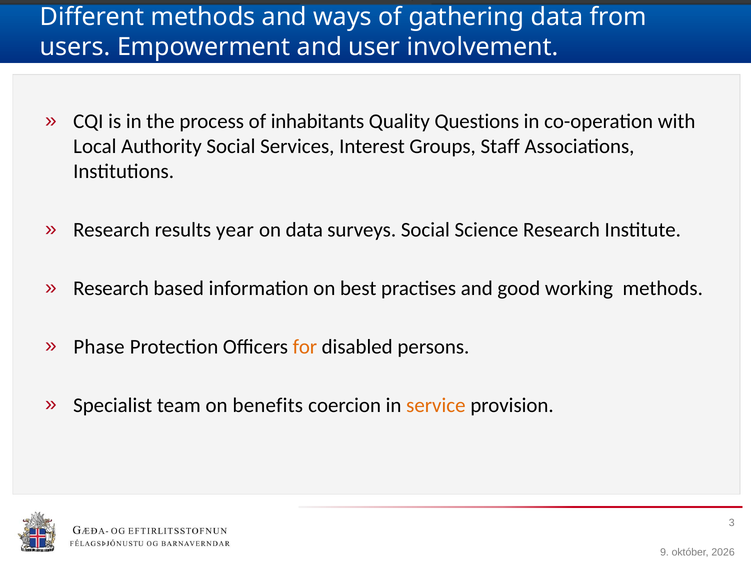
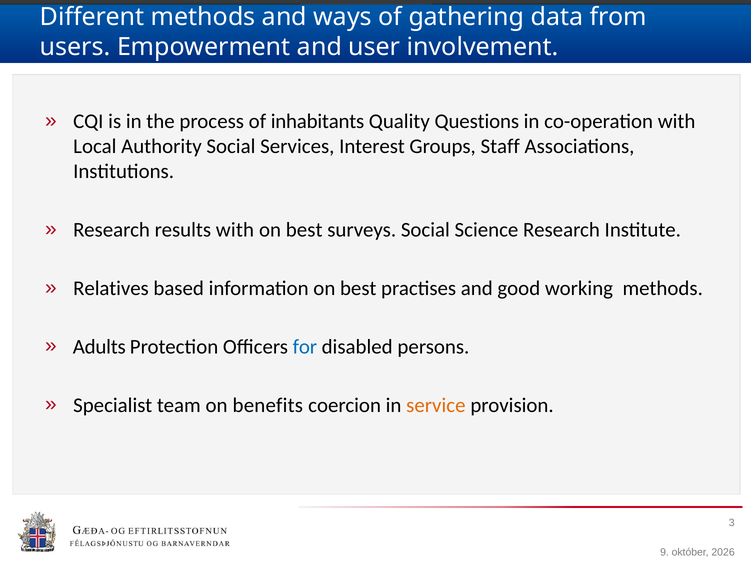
results year: year -> with
data at (304, 230): data -> best
Research at (111, 288): Research -> Relatives
Phase: Phase -> Adults
for colour: orange -> blue
